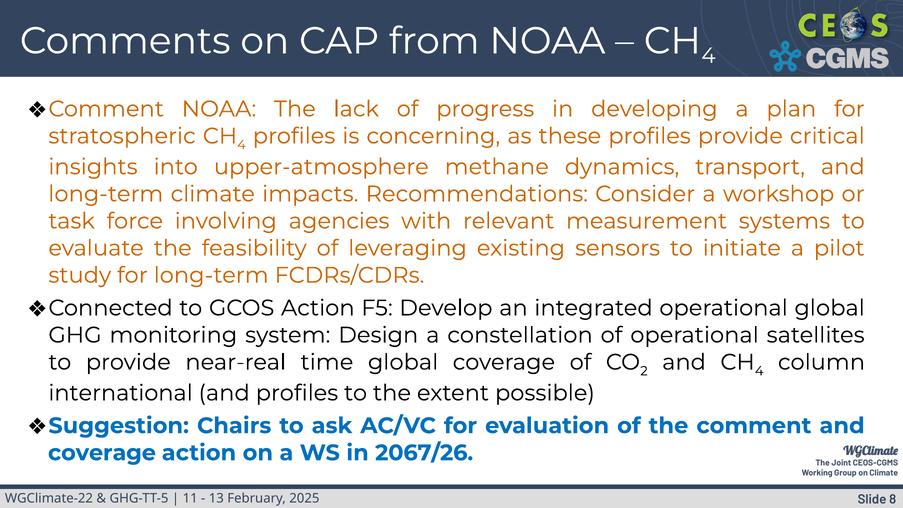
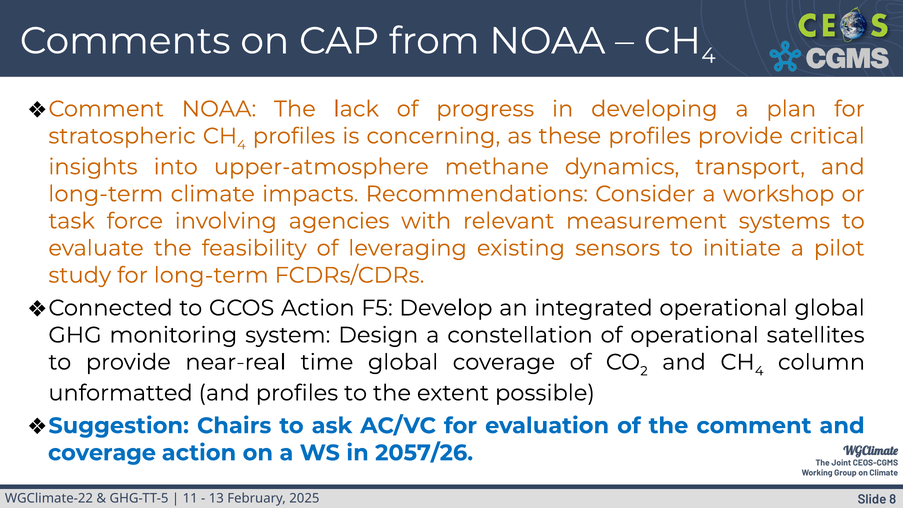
international: international -> unformatted
2067/26: 2067/26 -> 2057/26
